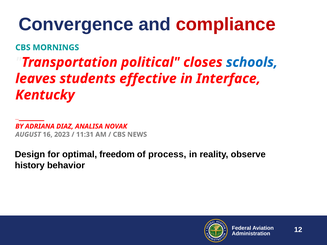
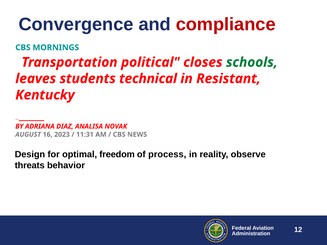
schools colour: blue -> green
effective: effective -> technical
Interface: Interface -> Resistant
history: history -> threats
